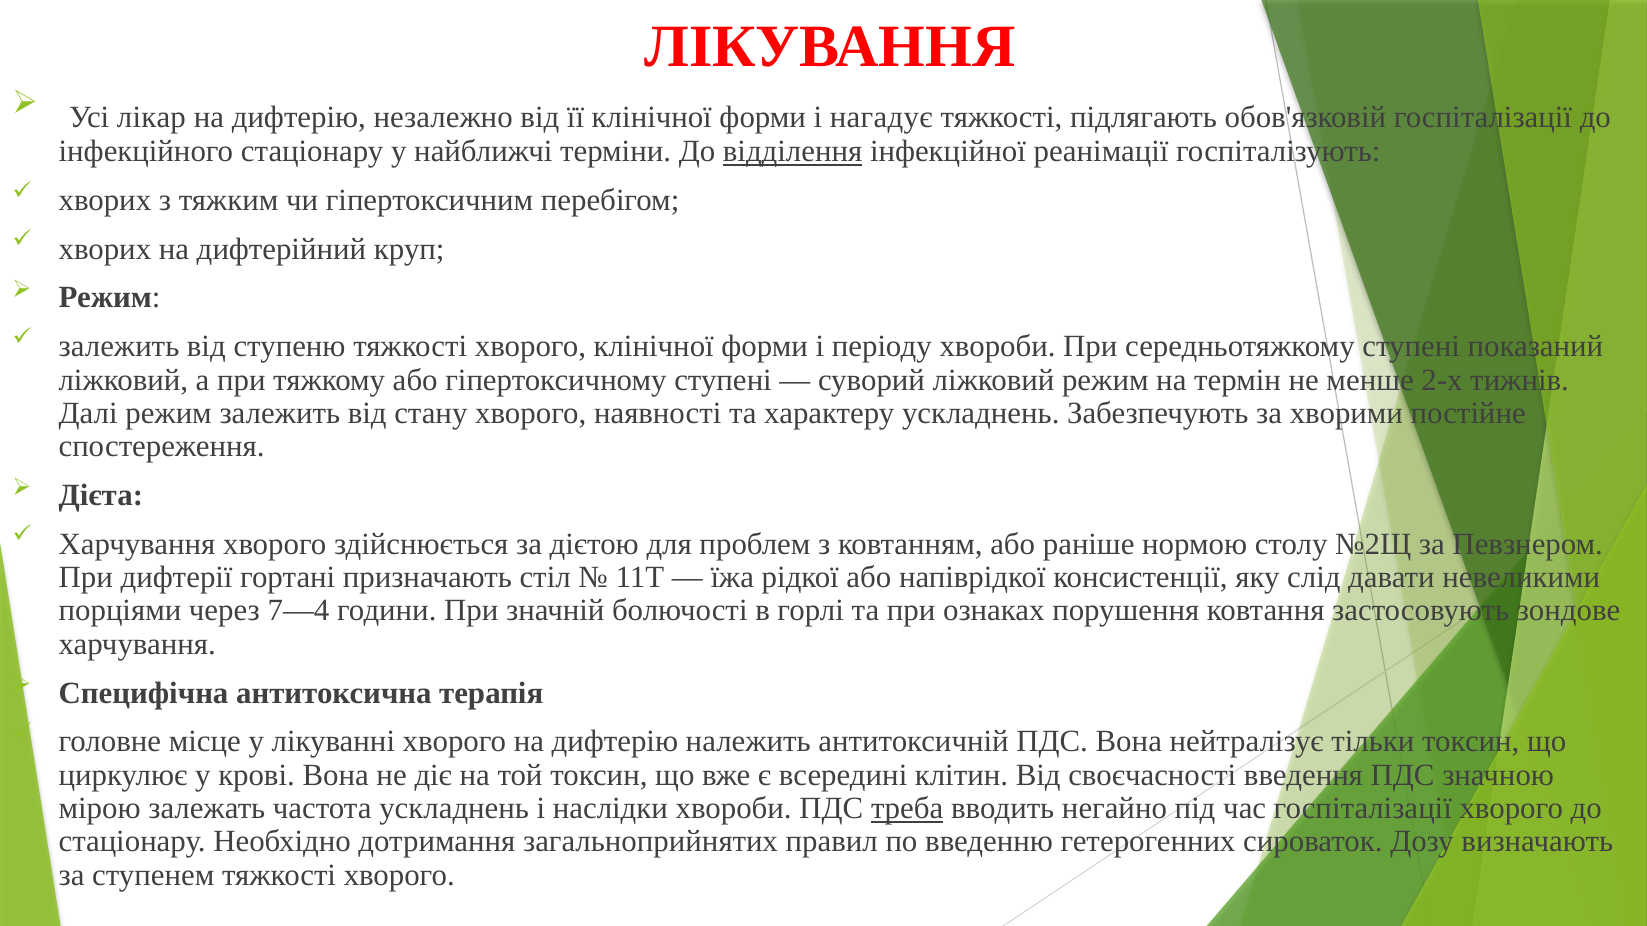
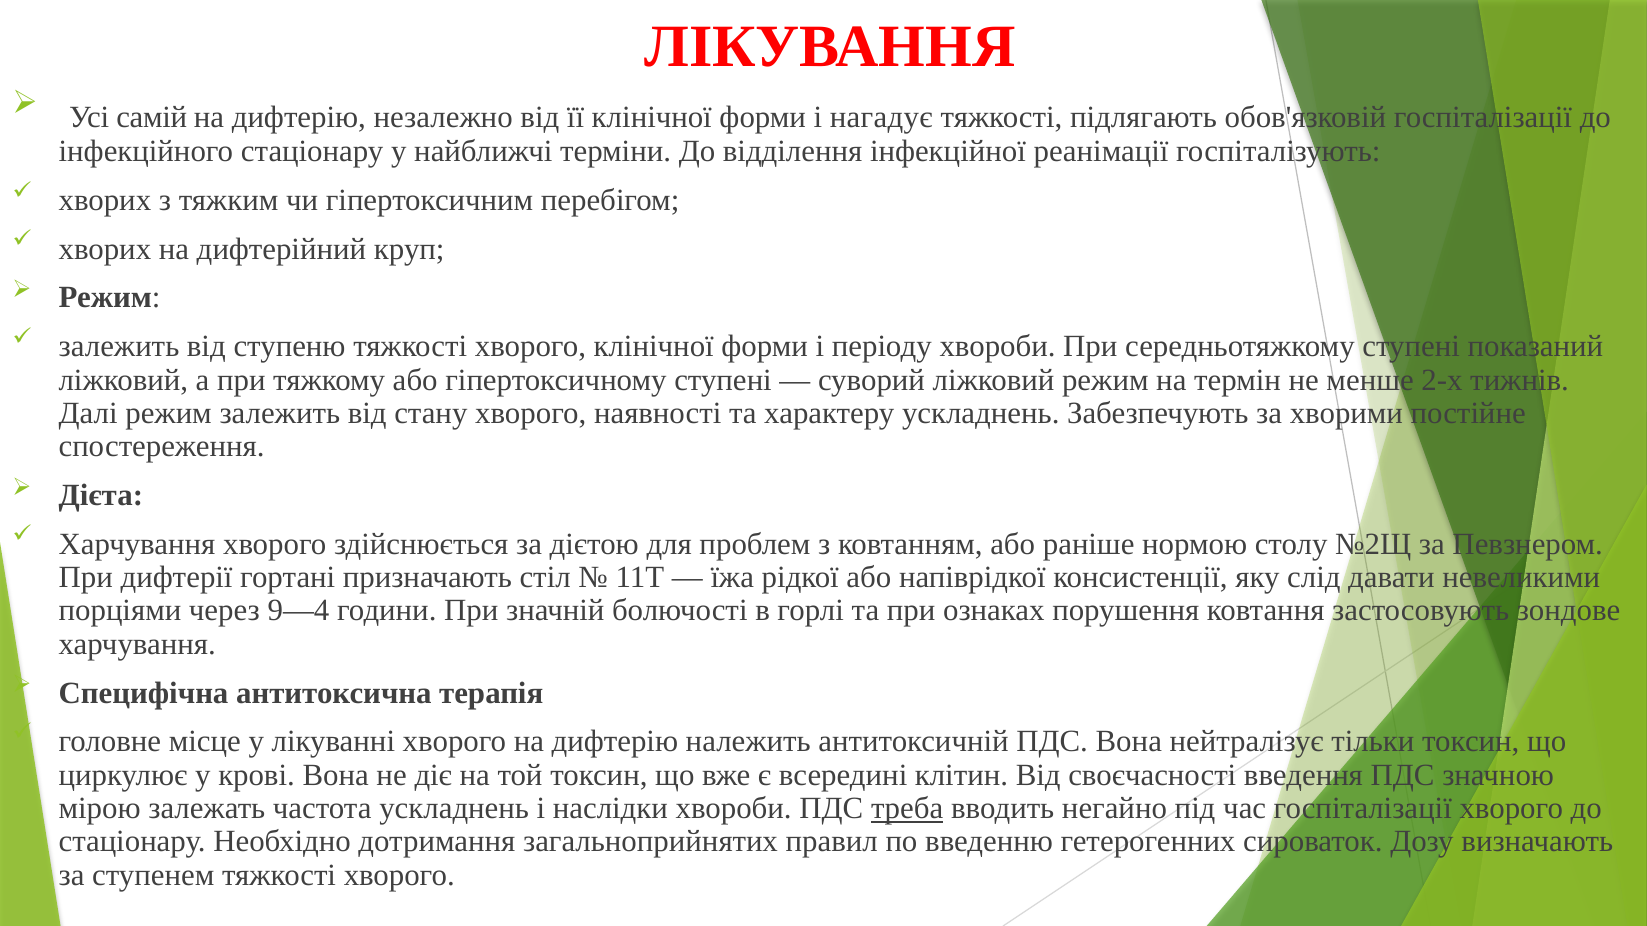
лікар: лікар -> самій
відділення underline: present -> none
7—4: 7—4 -> 9—4
